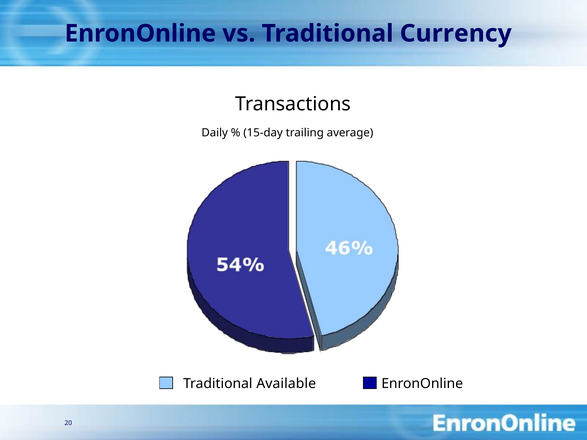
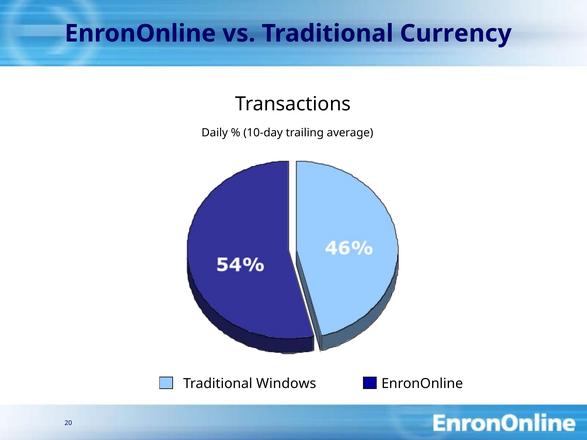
15-day: 15-day -> 10-day
Available: Available -> Windows
